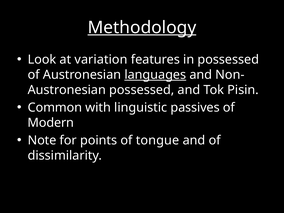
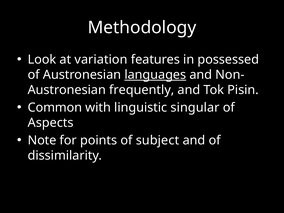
Methodology underline: present -> none
Austronesian possessed: possessed -> frequently
passives: passives -> singular
Modern: Modern -> Aspects
tongue: tongue -> subject
